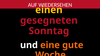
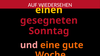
und colour: white -> pink
